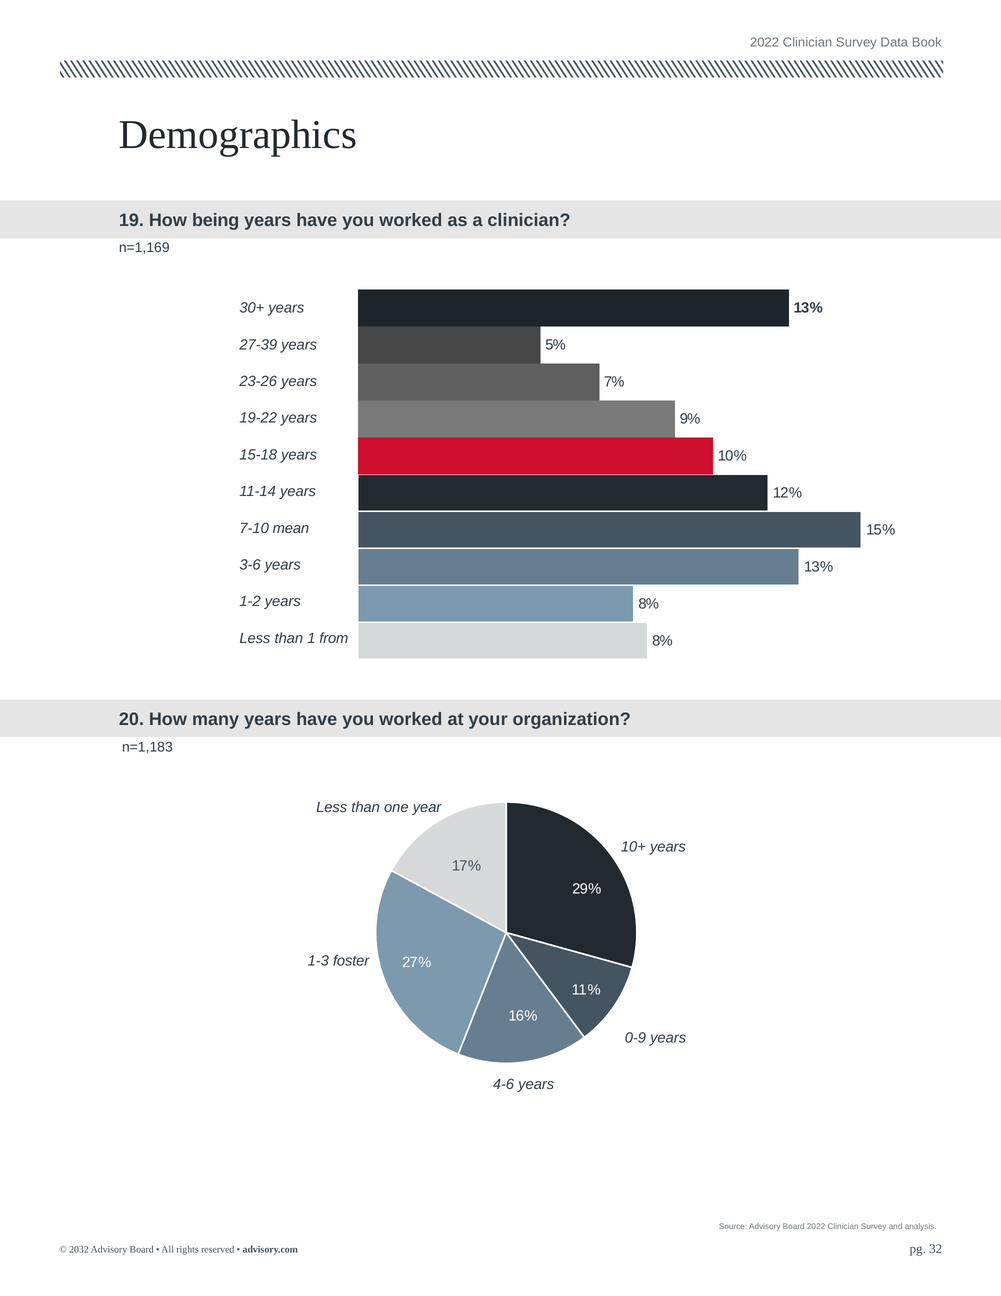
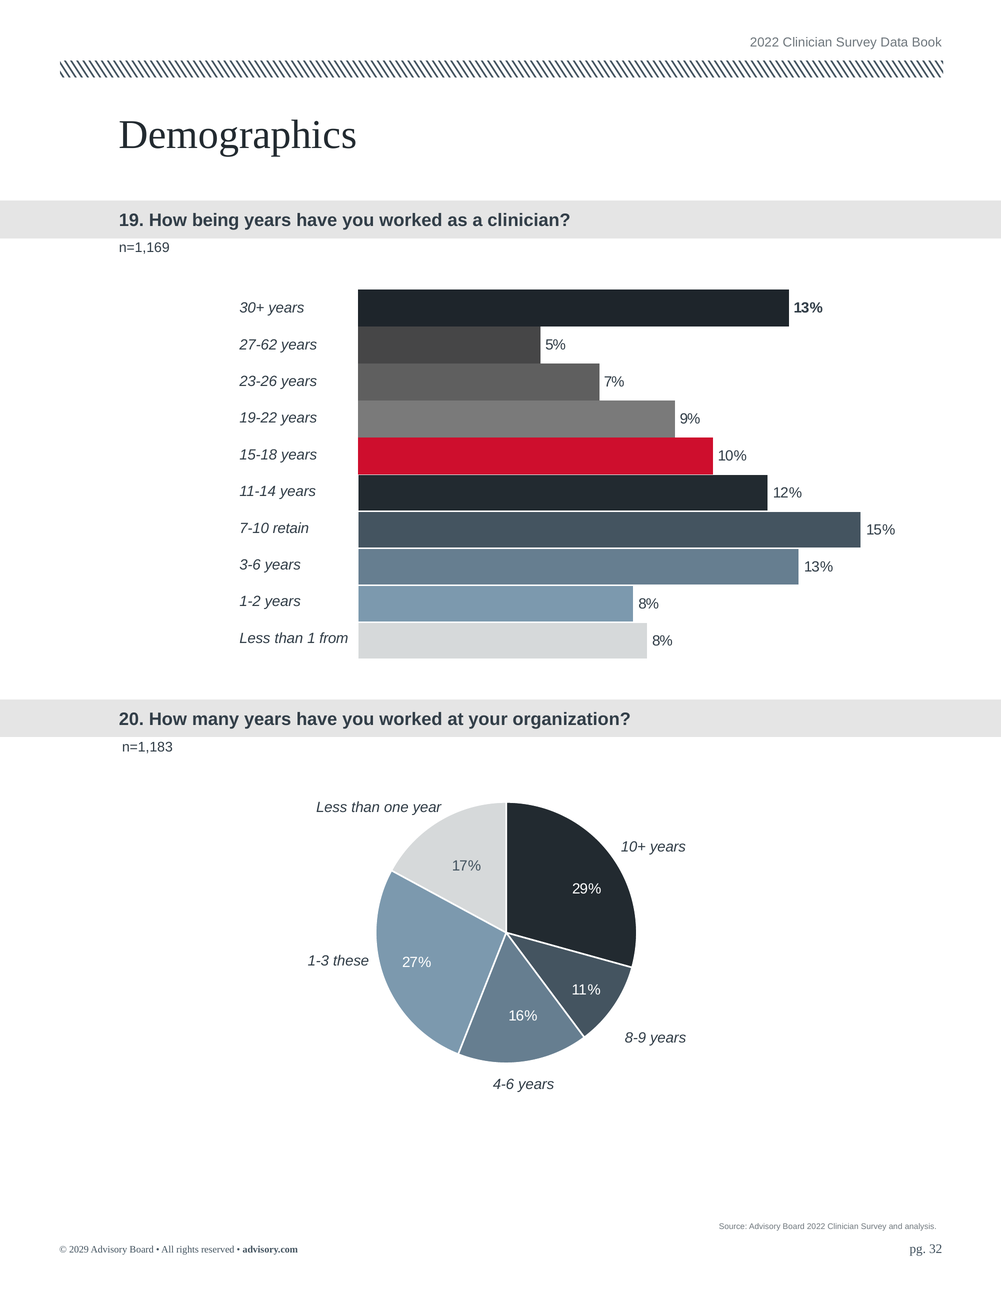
27-39: 27-39 -> 27-62
mean: mean -> retain
foster: foster -> these
0-9: 0-9 -> 8-9
2032: 2032 -> 2029
